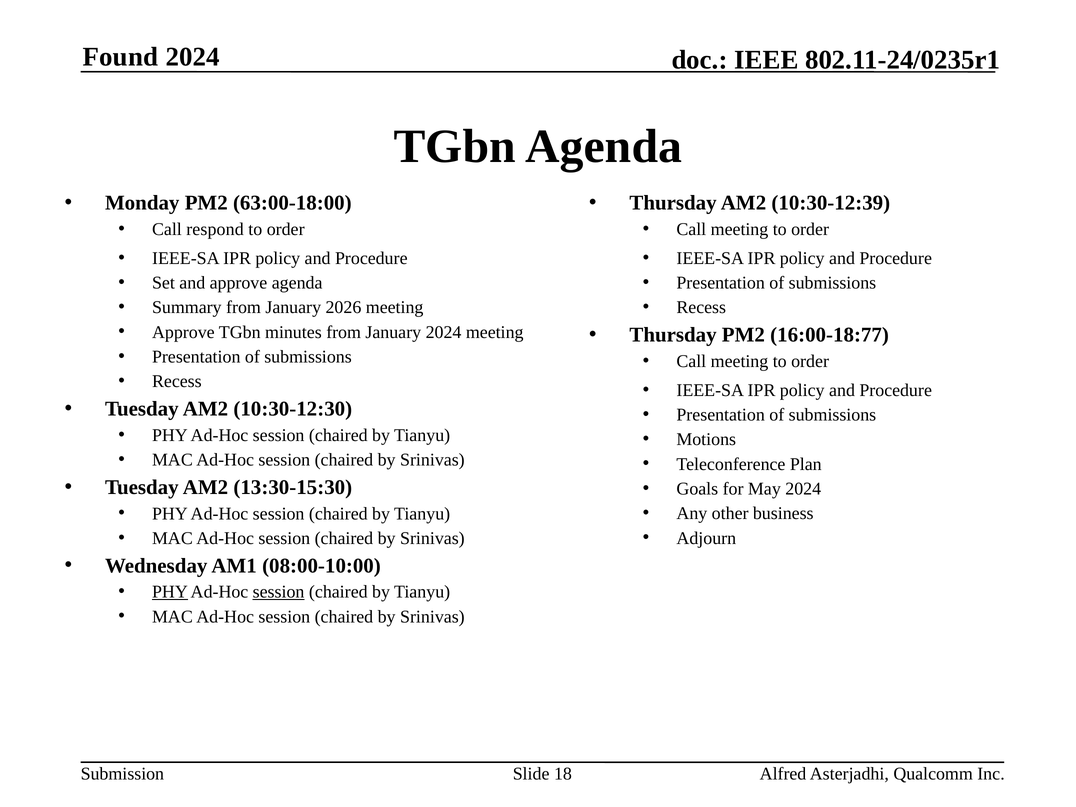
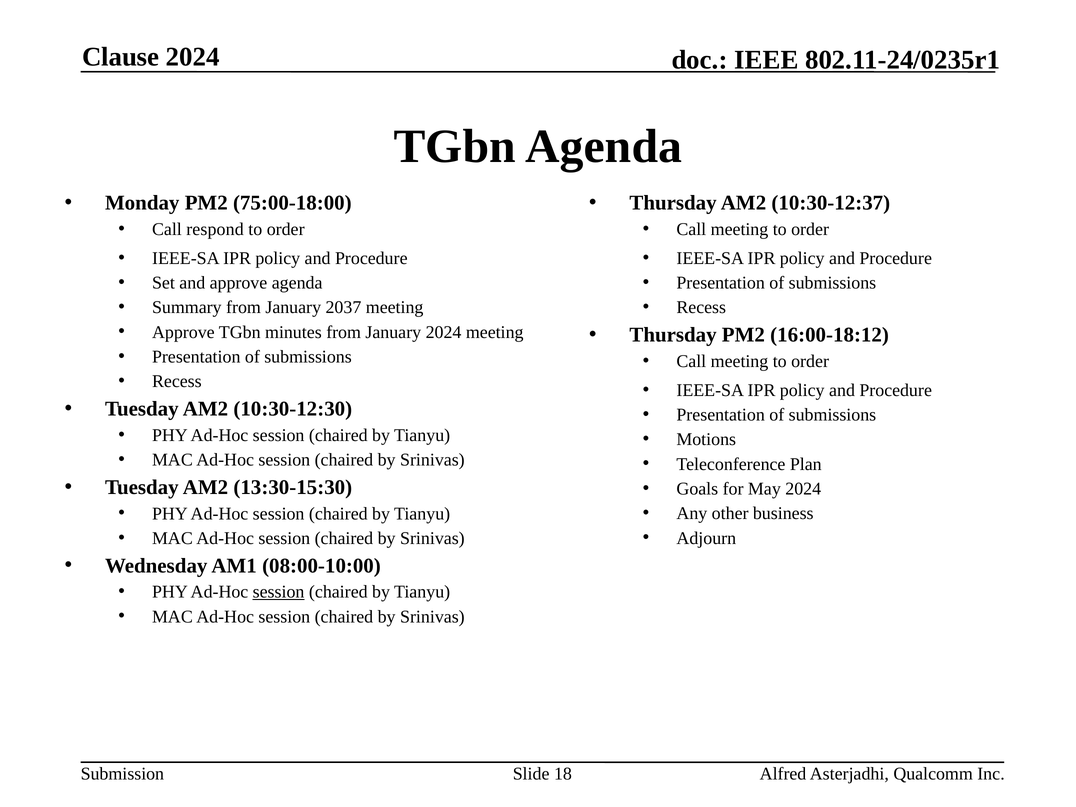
Found: Found -> Clause
63:00-18:00: 63:00-18:00 -> 75:00-18:00
10:30-12:39: 10:30-12:39 -> 10:30-12:37
2026: 2026 -> 2037
16:00-18:77: 16:00-18:77 -> 16:00-18:12
PHY at (170, 592) underline: present -> none
